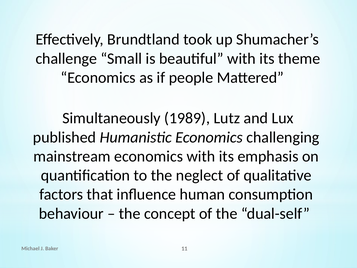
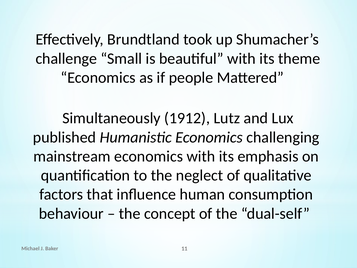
1989: 1989 -> 1912
